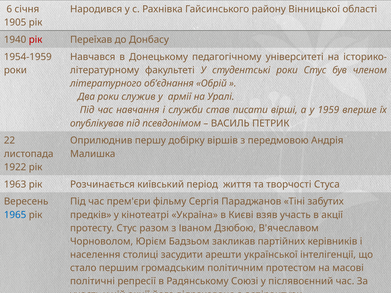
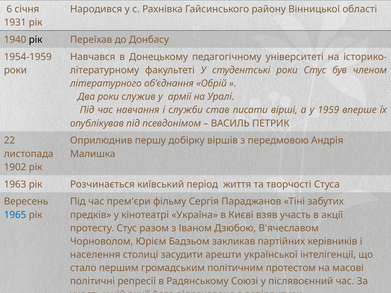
1905: 1905 -> 1931
рік at (36, 40) colour: red -> black
1922: 1922 -> 1902
